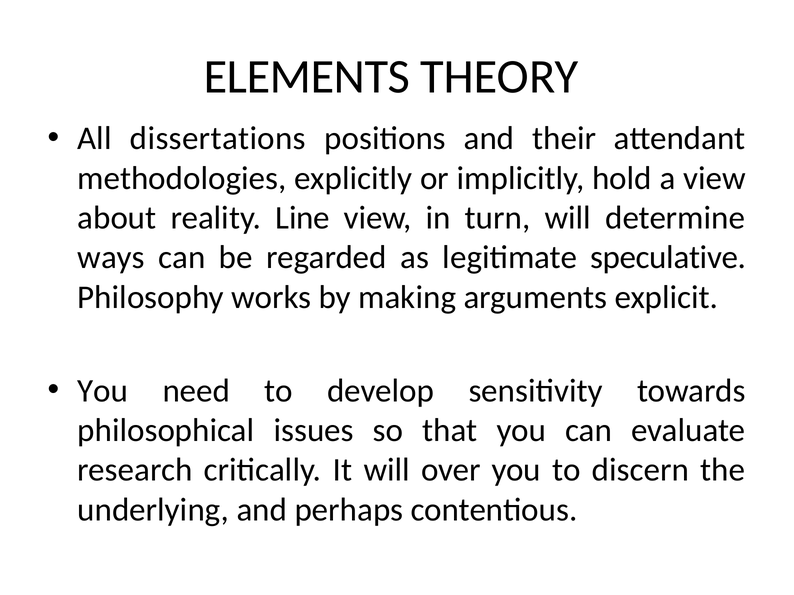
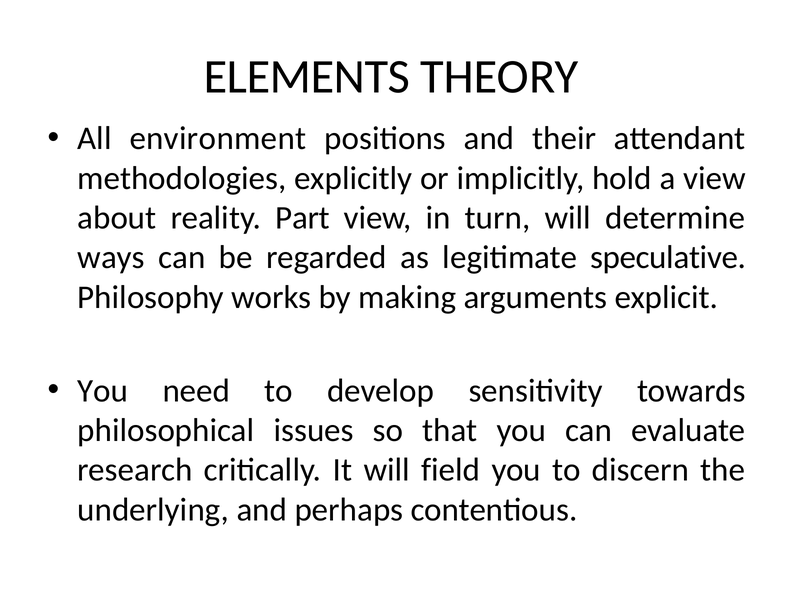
dissertations: dissertations -> environment
Line: Line -> Part
over: over -> field
